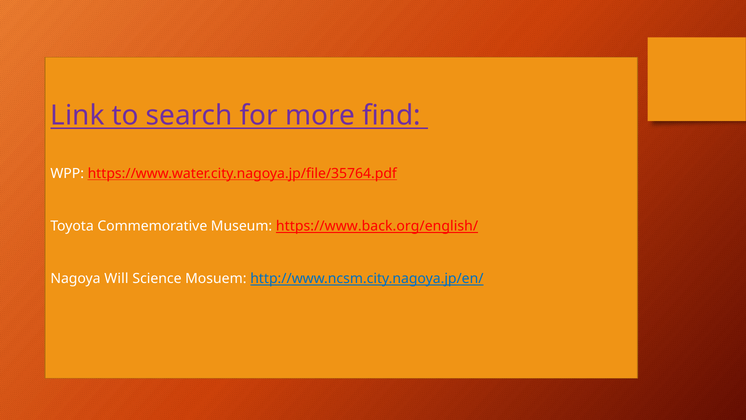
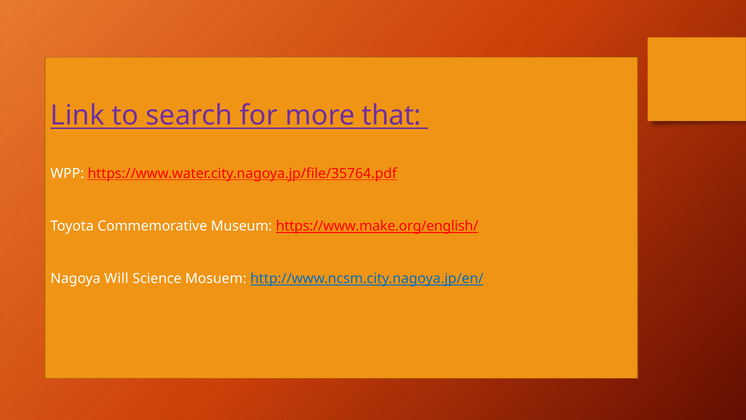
find: find -> that
https://www.back.org/english/: https://www.back.org/english/ -> https://www.make.org/english/
